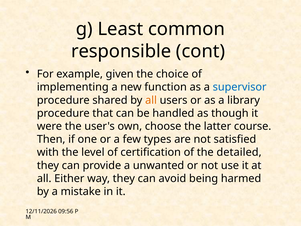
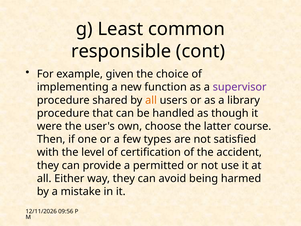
supervisor colour: blue -> purple
detailed: detailed -> accident
unwanted: unwanted -> permitted
